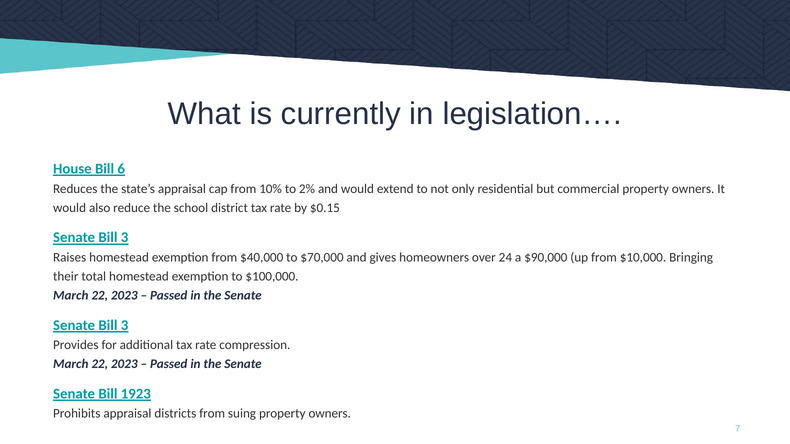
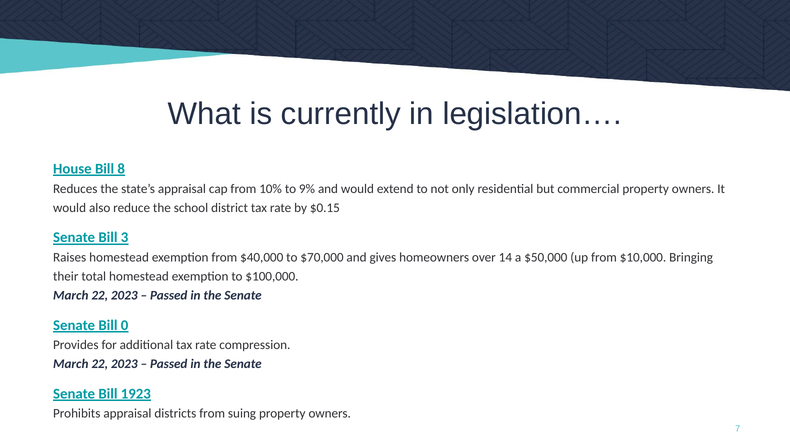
6: 6 -> 8
2%: 2% -> 9%
24: 24 -> 14
$90,000: $90,000 -> $50,000
3 at (125, 325): 3 -> 0
